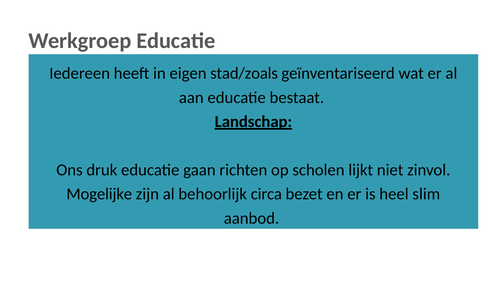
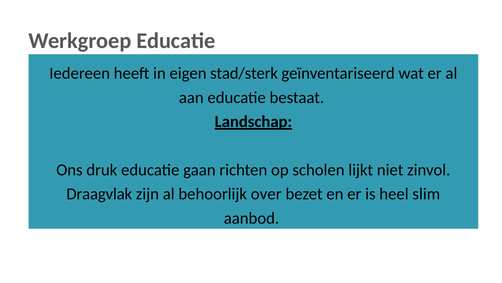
stad/zoals: stad/zoals -> stad/sterk
Mogelijke: Mogelijke -> Draagvlak
circa: circa -> over
